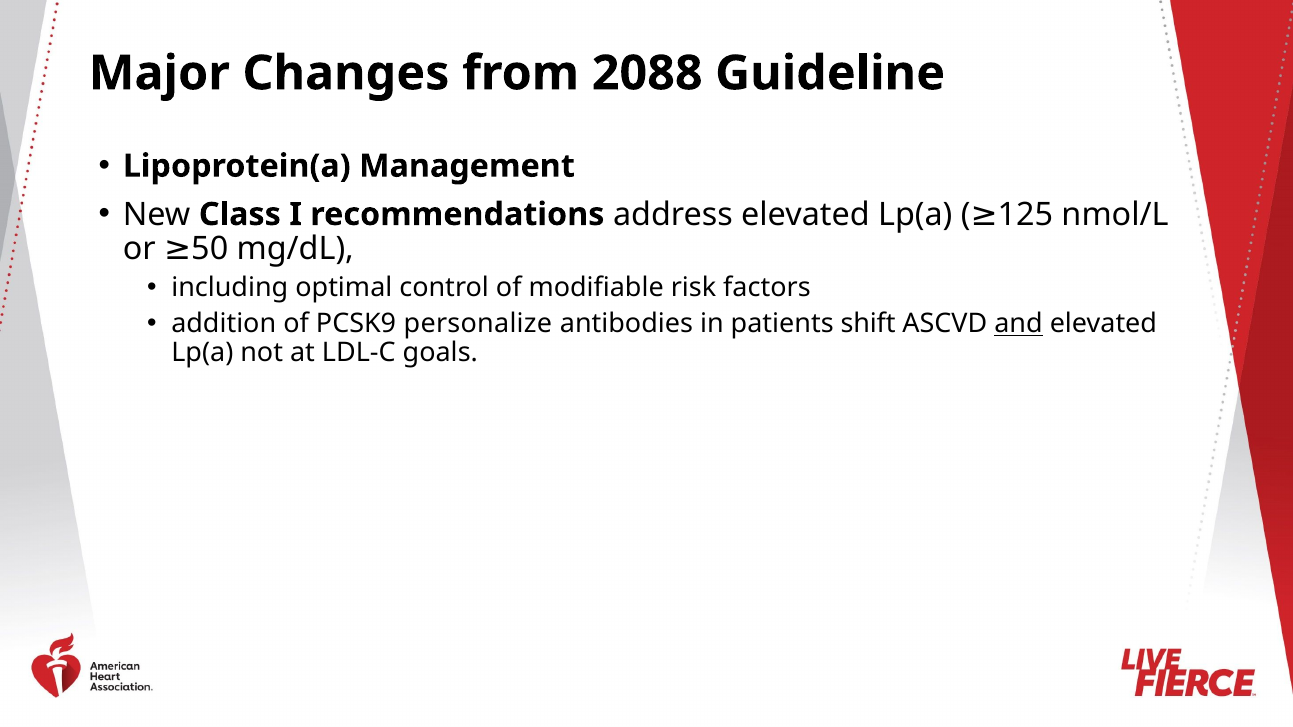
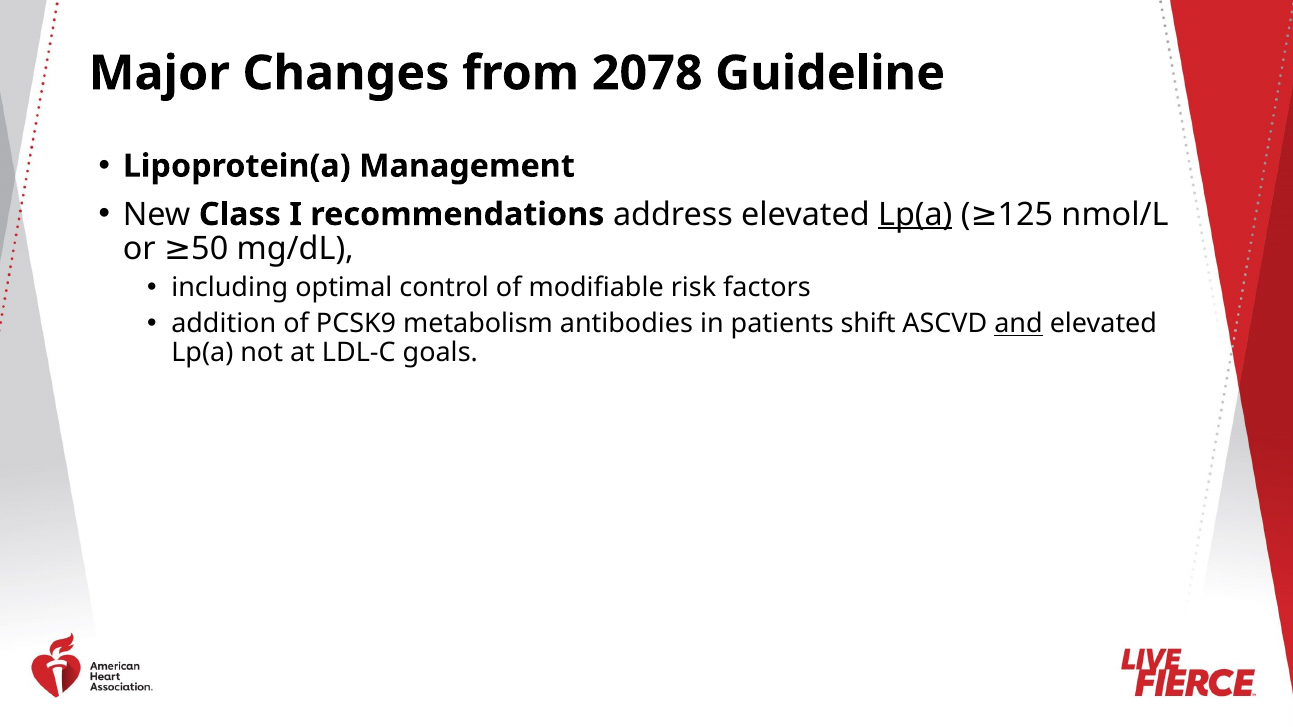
2088: 2088 -> 2078
Lp(a at (915, 215) underline: none -> present
personalize: personalize -> metabolism
